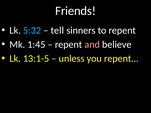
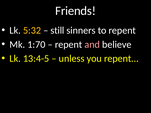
5:32 colour: light blue -> yellow
tell: tell -> still
1:45: 1:45 -> 1:70
13:1-5: 13:1-5 -> 13:4-5
